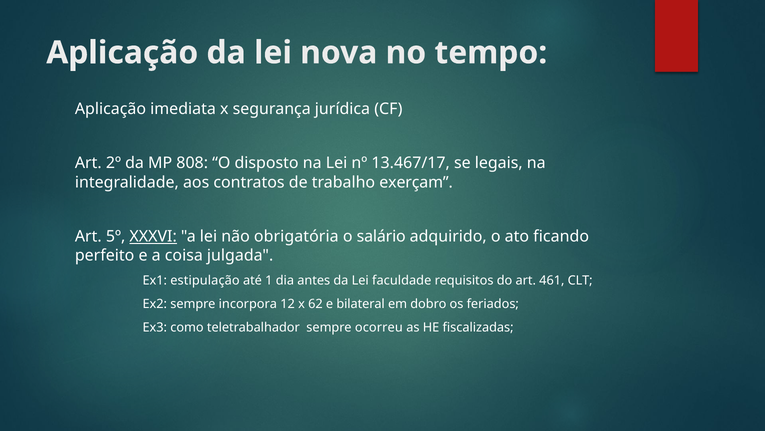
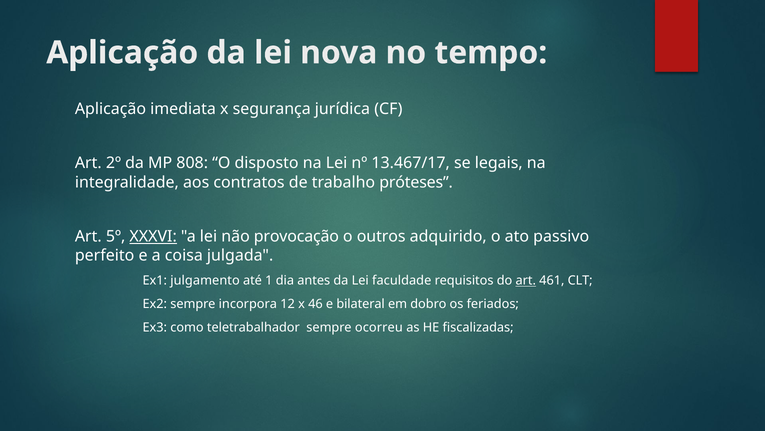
exerçam: exerçam -> próteses
obrigatória: obrigatória -> provocação
salário: salário -> outros
ficando: ficando -> passivo
estipulação: estipulação -> julgamento
art at (526, 280) underline: none -> present
62: 62 -> 46
